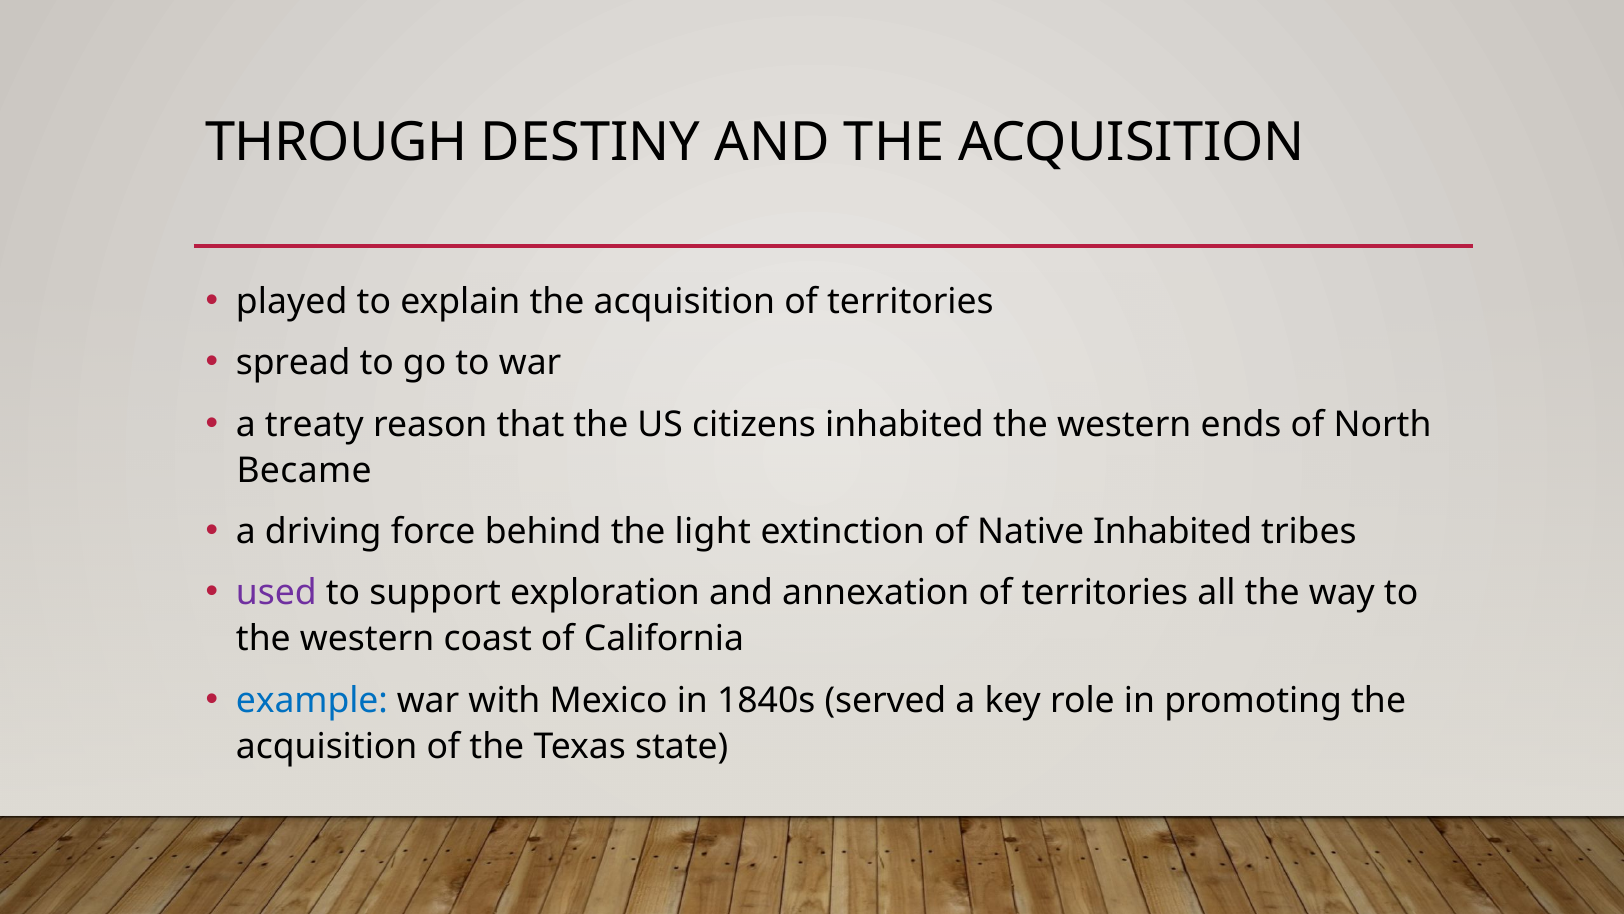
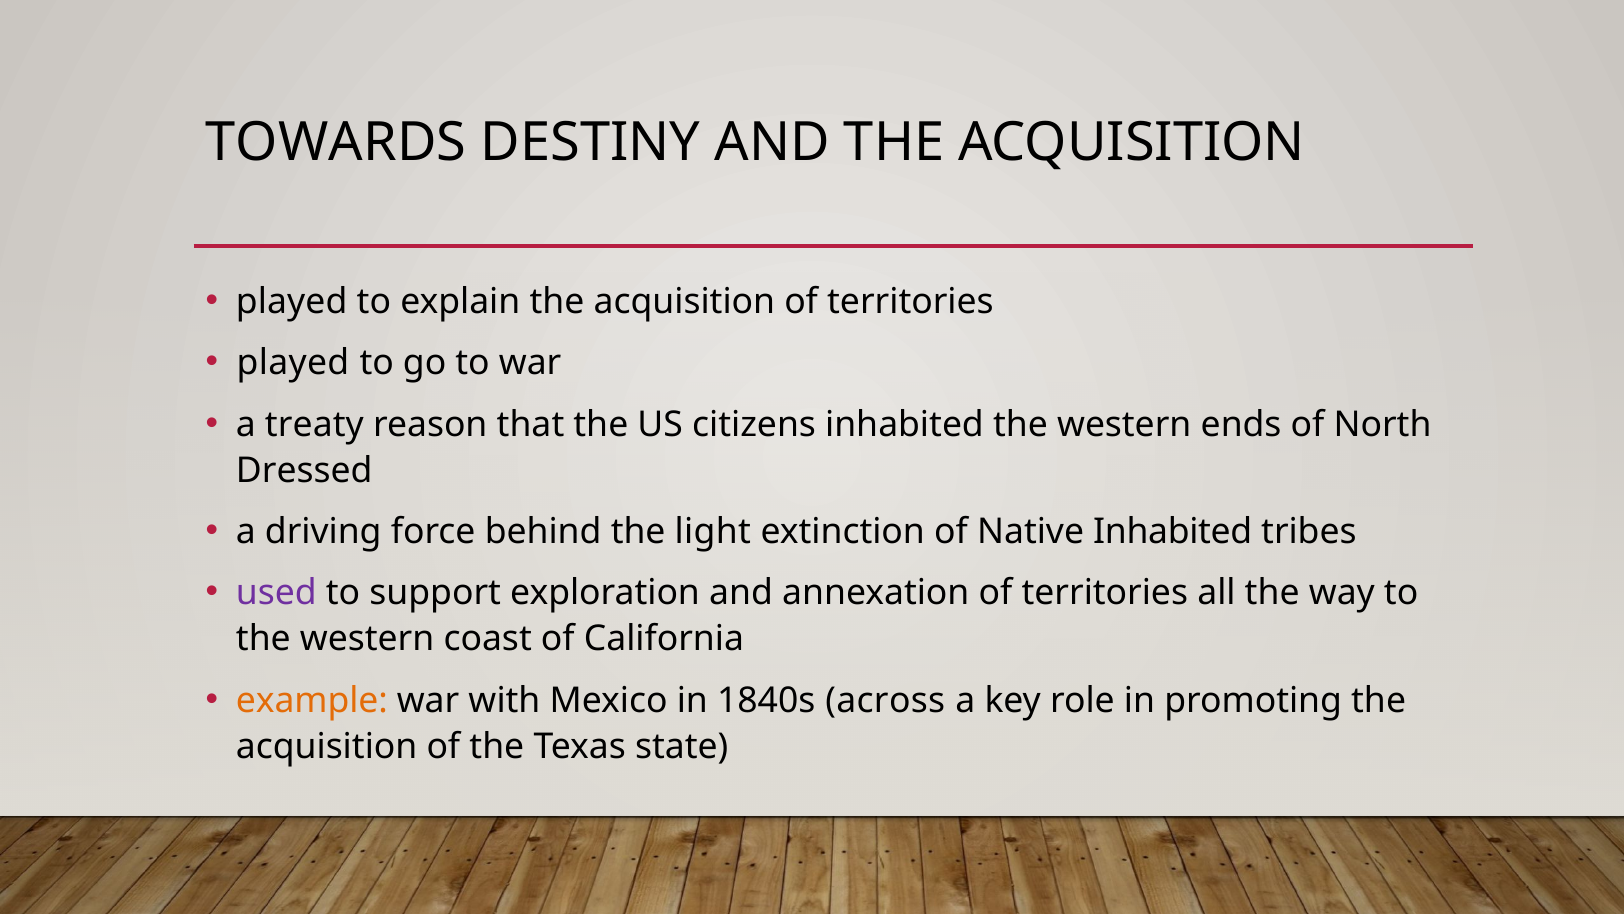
THROUGH: THROUGH -> TOWARDS
spread at (293, 363): spread -> played
Became: Became -> Dressed
example colour: blue -> orange
served: served -> across
